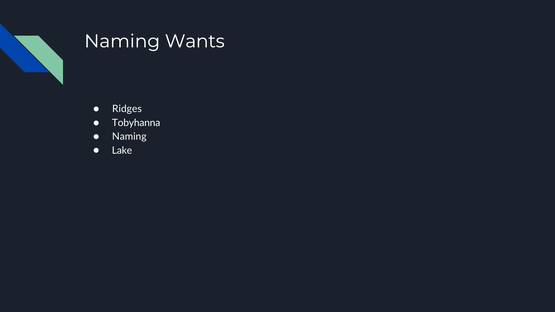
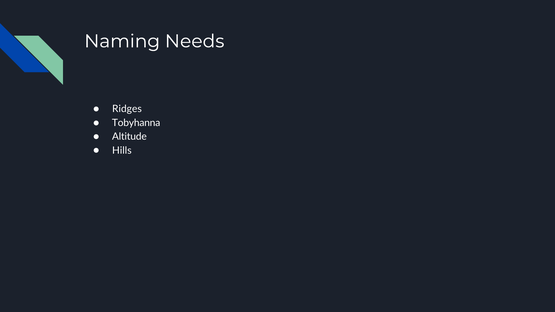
Wants: Wants -> Needs
Naming at (129, 137): Naming -> Altitude
Lake: Lake -> Hills
